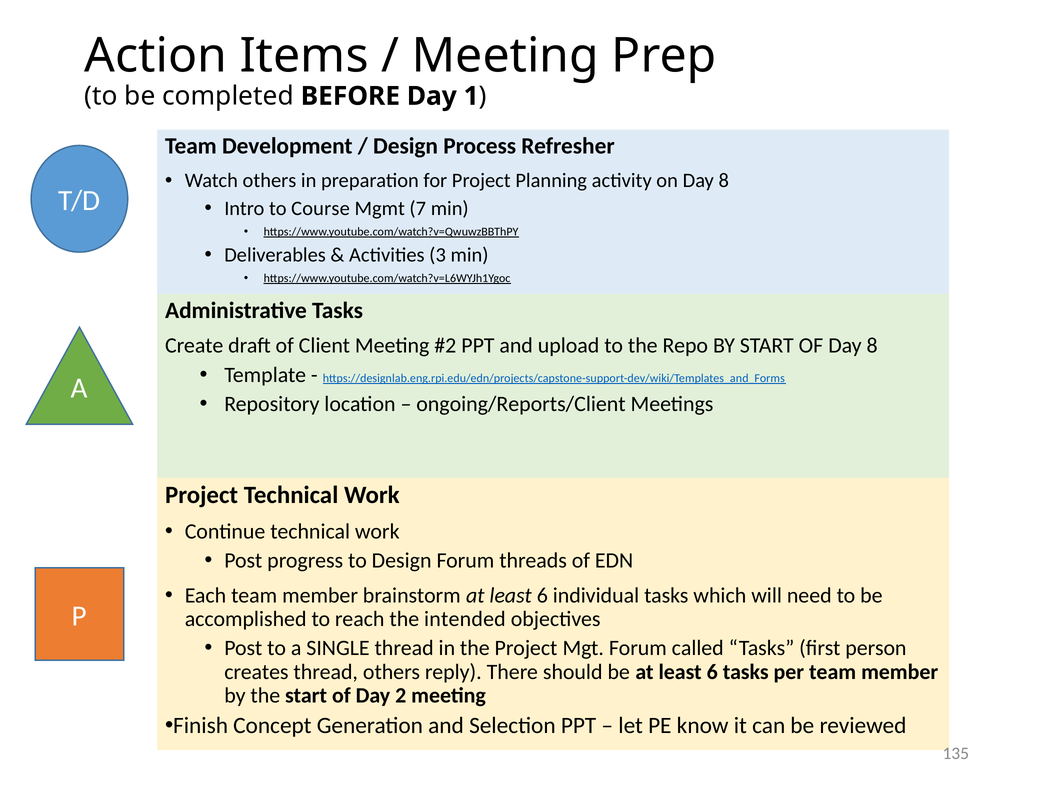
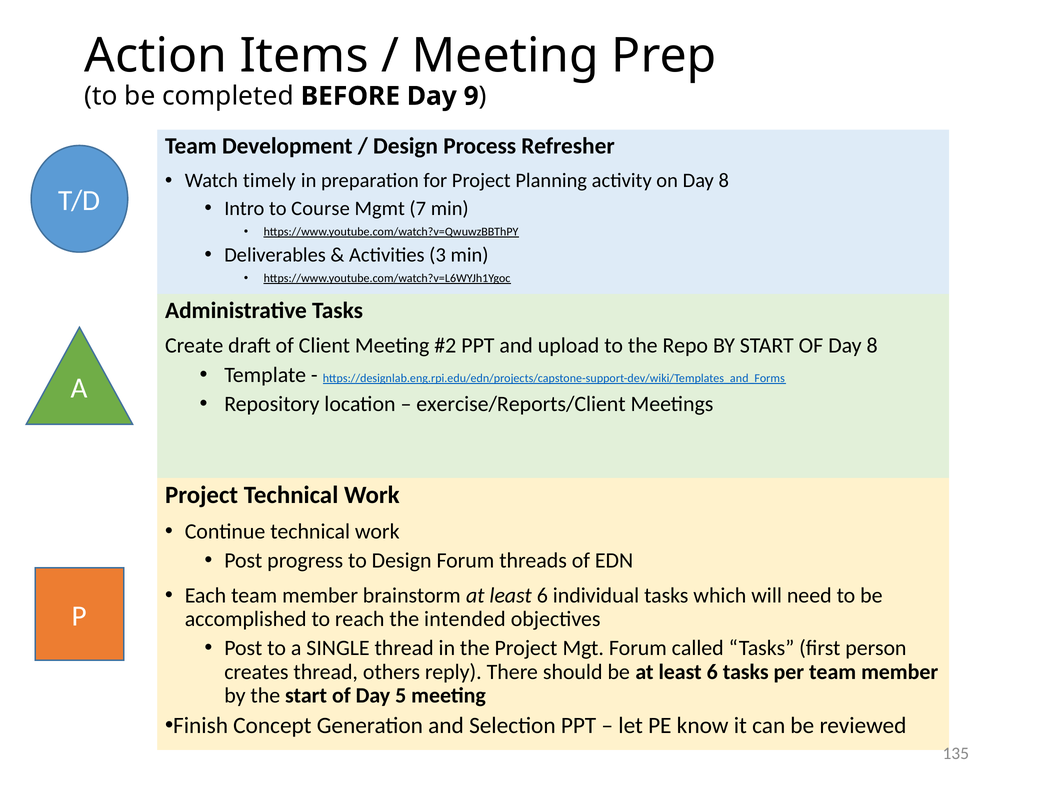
1: 1 -> 9
Watch others: others -> timely
ongoing/Reports/Client: ongoing/Reports/Client -> exercise/Reports/Client
2: 2 -> 5
